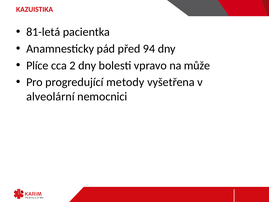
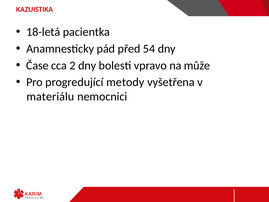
81-letá: 81-letá -> 18-letá
94: 94 -> 54
Plíce: Plíce -> Čase
alveolární: alveolární -> materiálu
